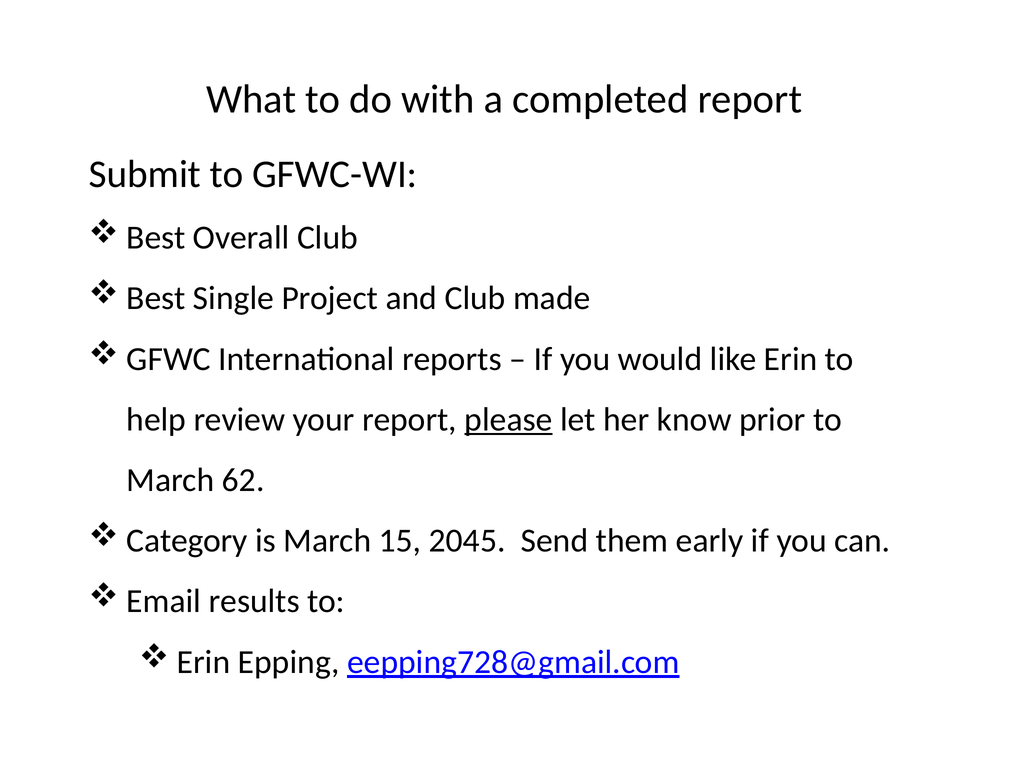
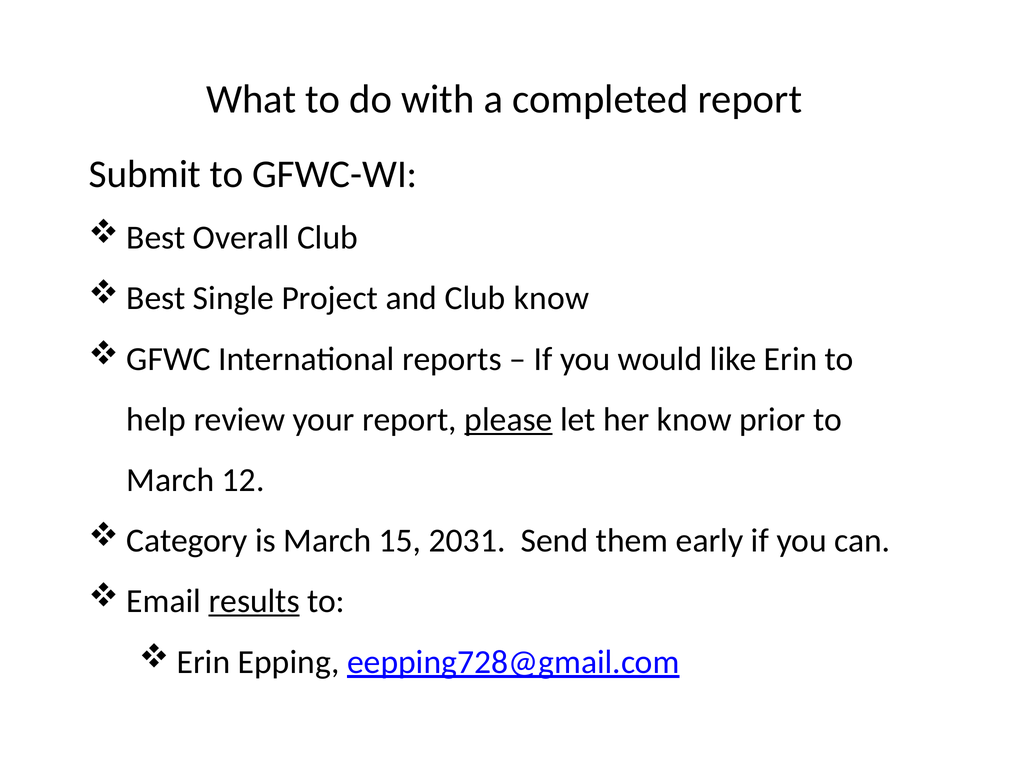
Club made: made -> know
62: 62 -> 12
2045: 2045 -> 2031
results underline: none -> present
